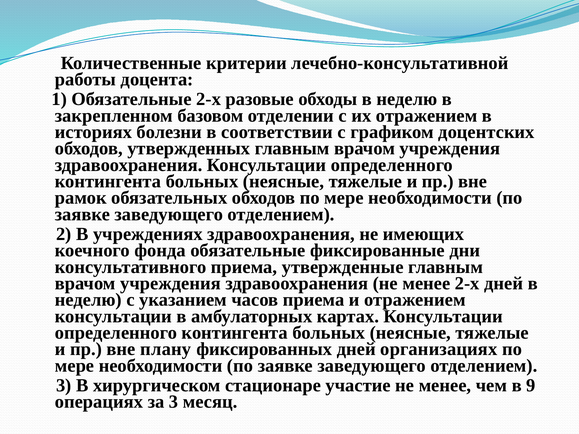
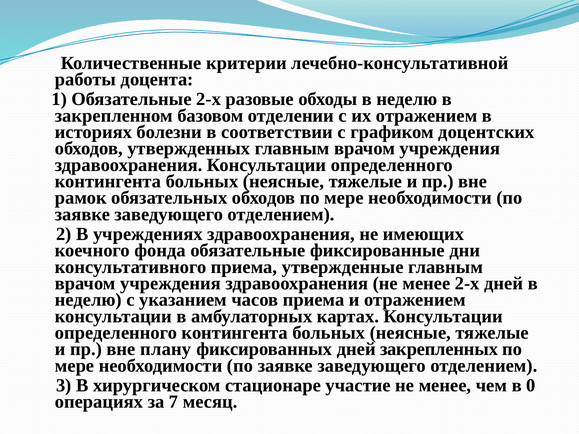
организациях: организациях -> закрепленных
9: 9 -> 0
за 3: 3 -> 7
